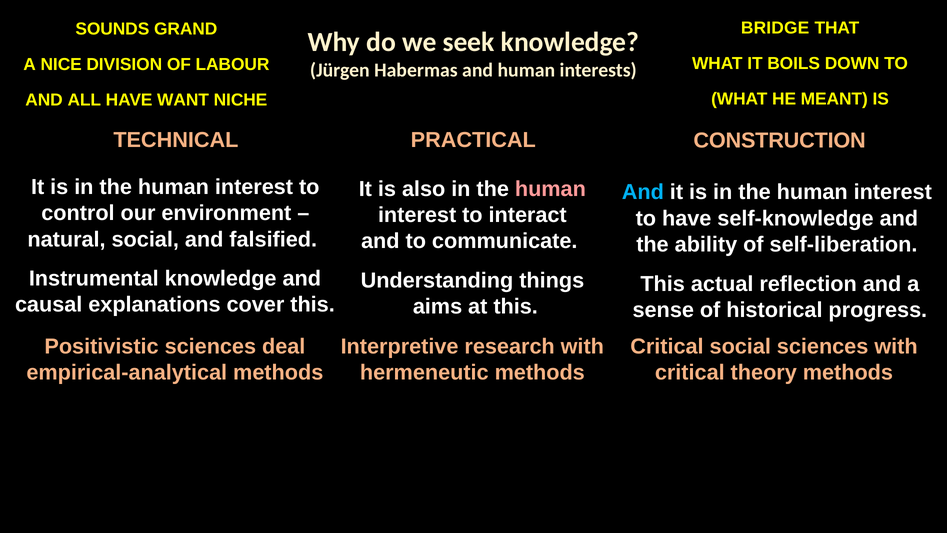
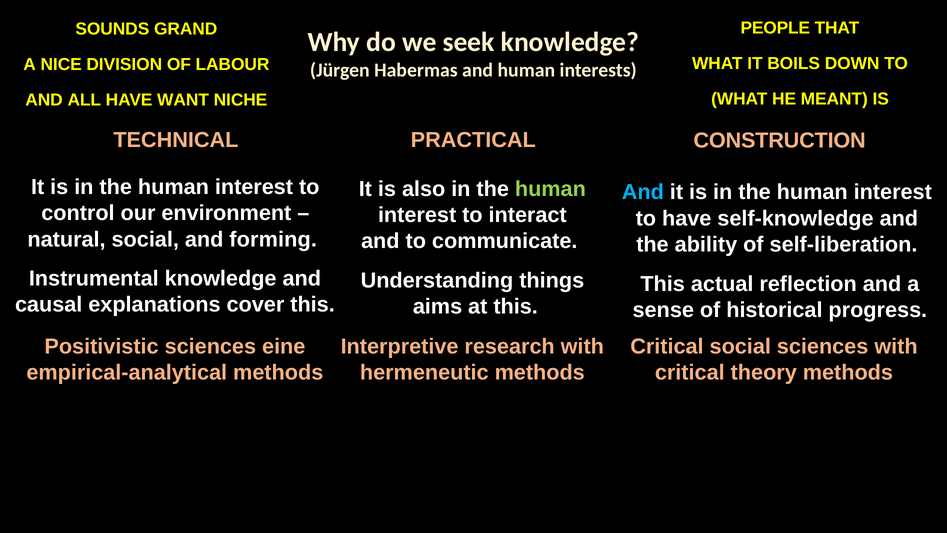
BRIDGE: BRIDGE -> PEOPLE
human at (550, 189) colour: pink -> light green
falsified: falsified -> forming
deal: deal -> eine
